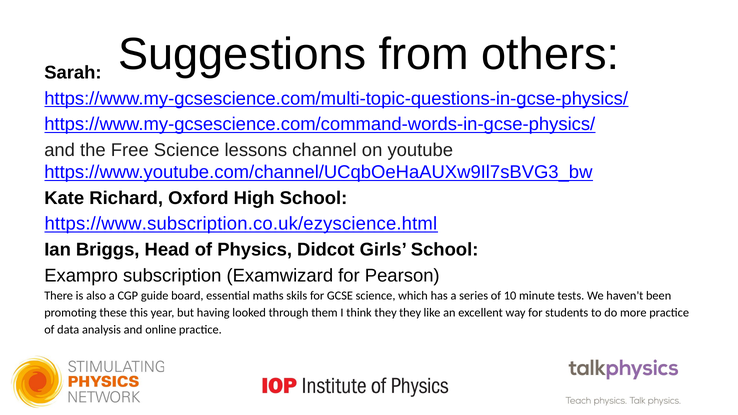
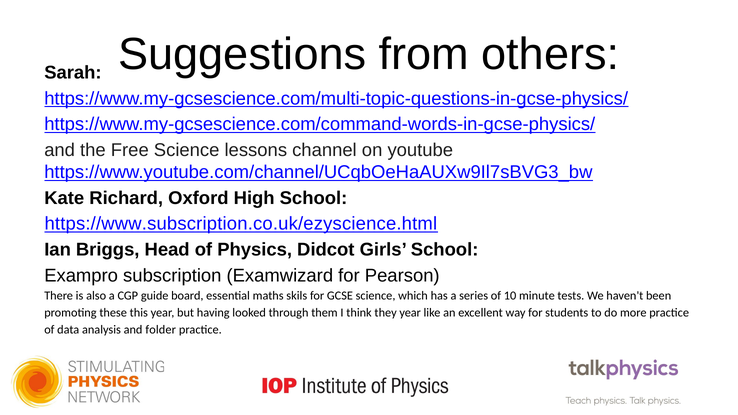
they they: they -> year
online: online -> folder
